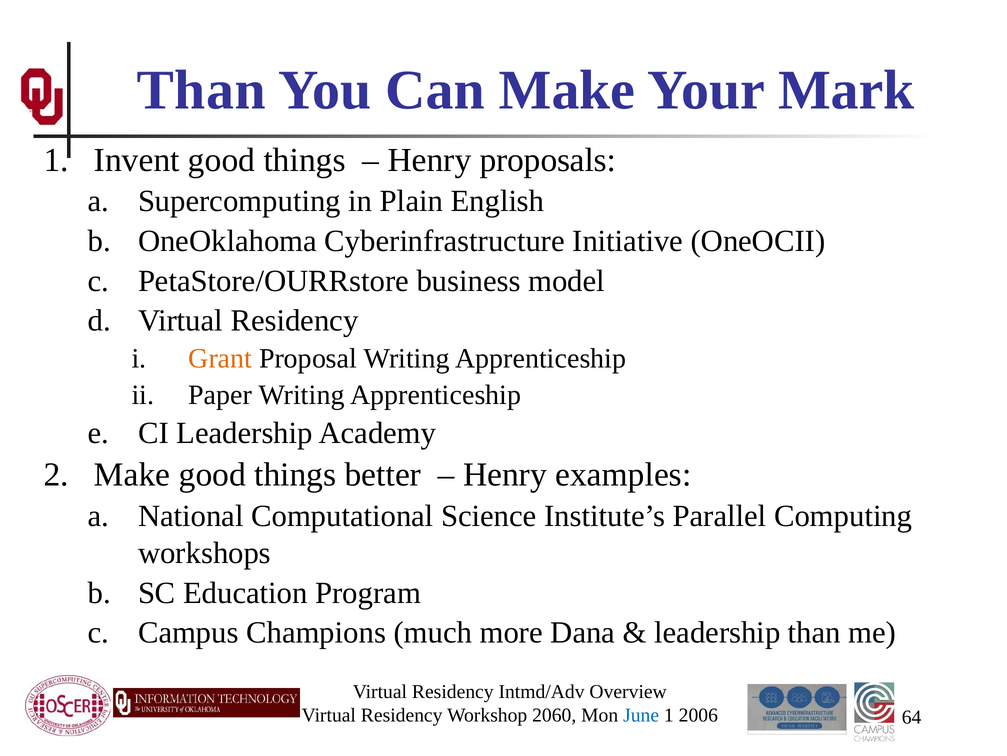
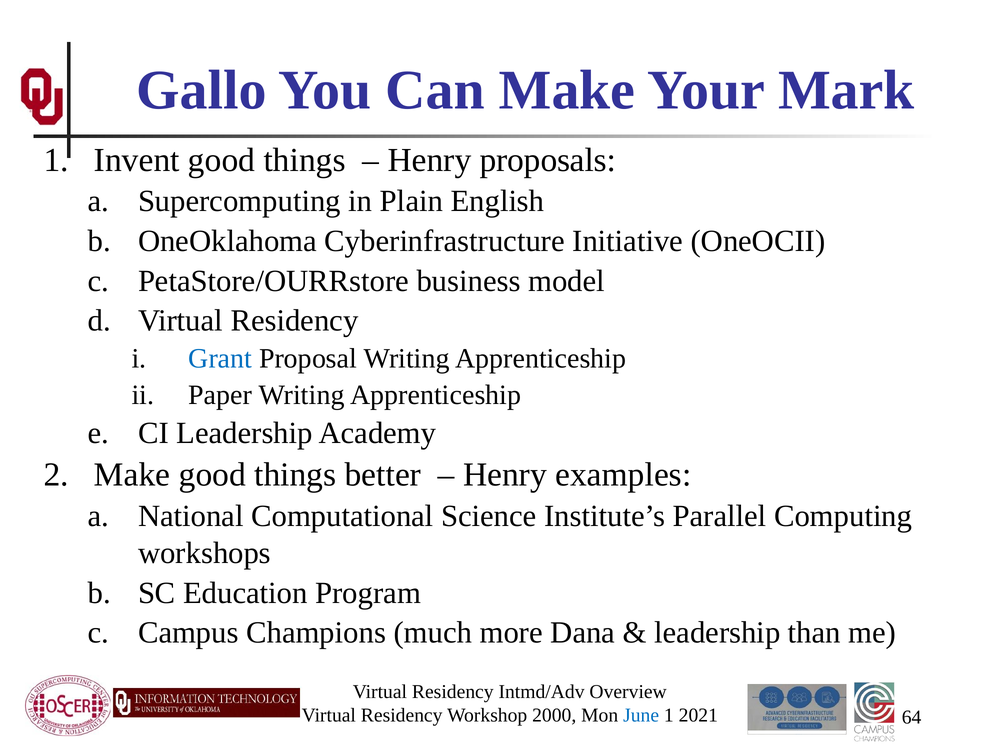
Than at (201, 90): Than -> Gallo
Grant colour: orange -> blue
2060: 2060 -> 2000
2006: 2006 -> 2021
